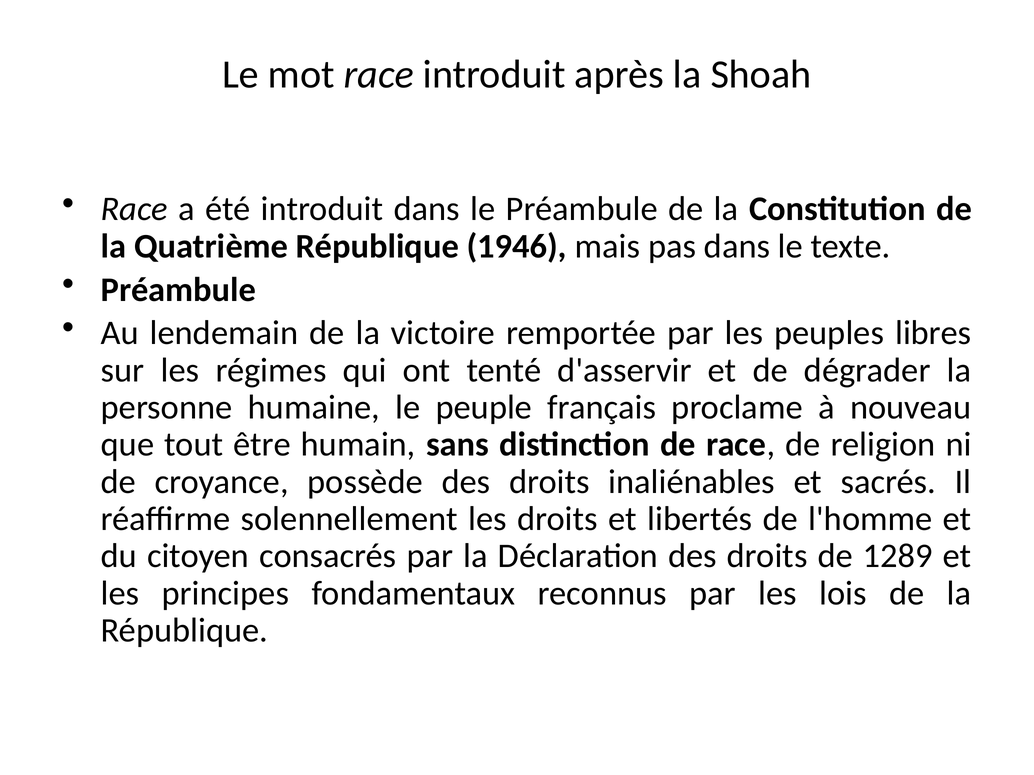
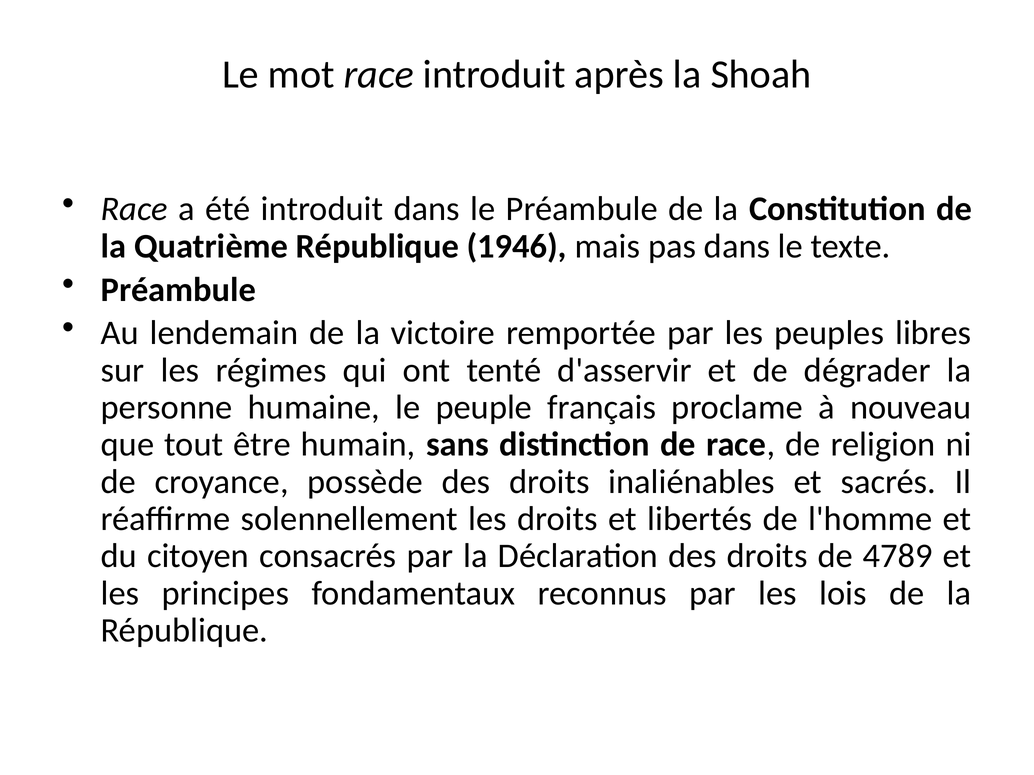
1289: 1289 -> 4789
